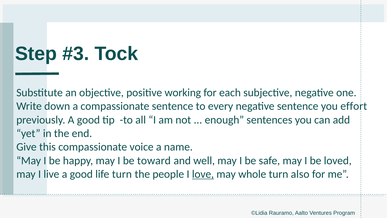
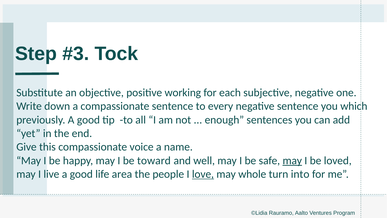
effort: effort -> which
may at (292, 160) underline: none -> present
life turn: turn -> area
also: also -> into
